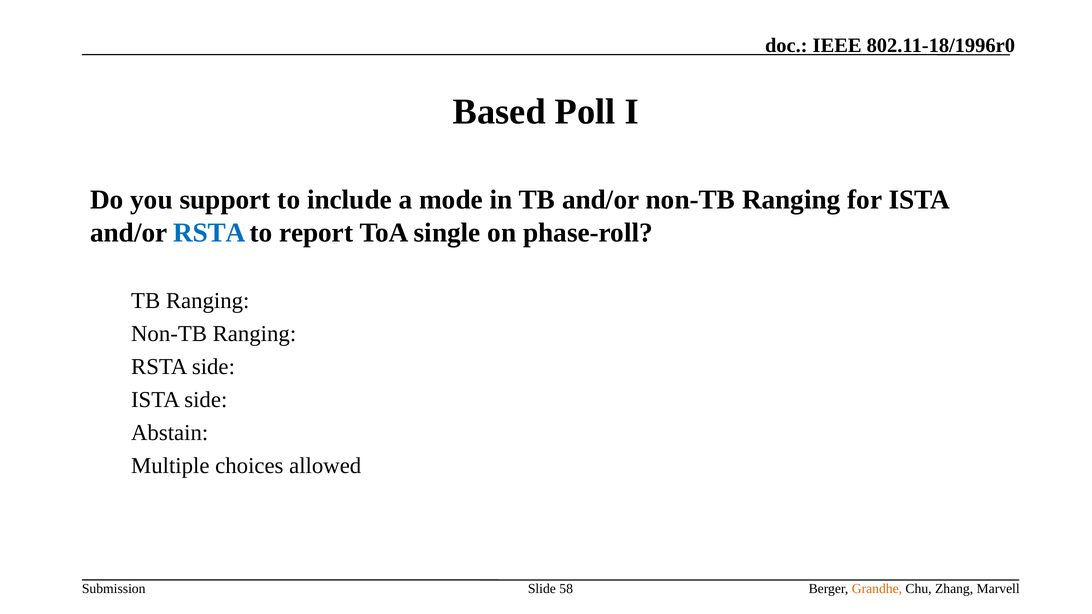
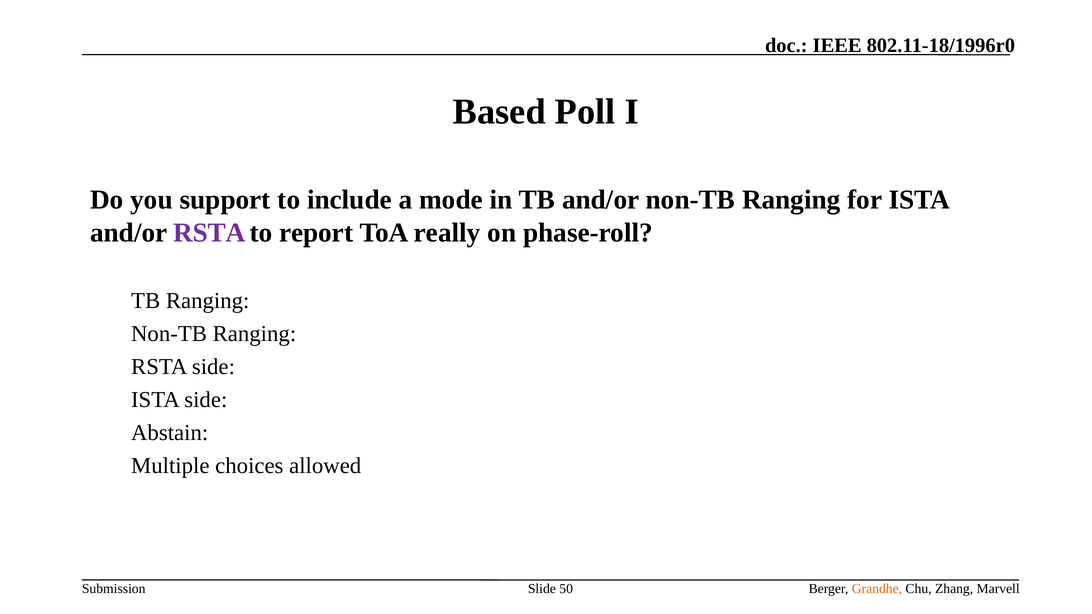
RSTA at (209, 233) colour: blue -> purple
single: single -> really
58: 58 -> 50
